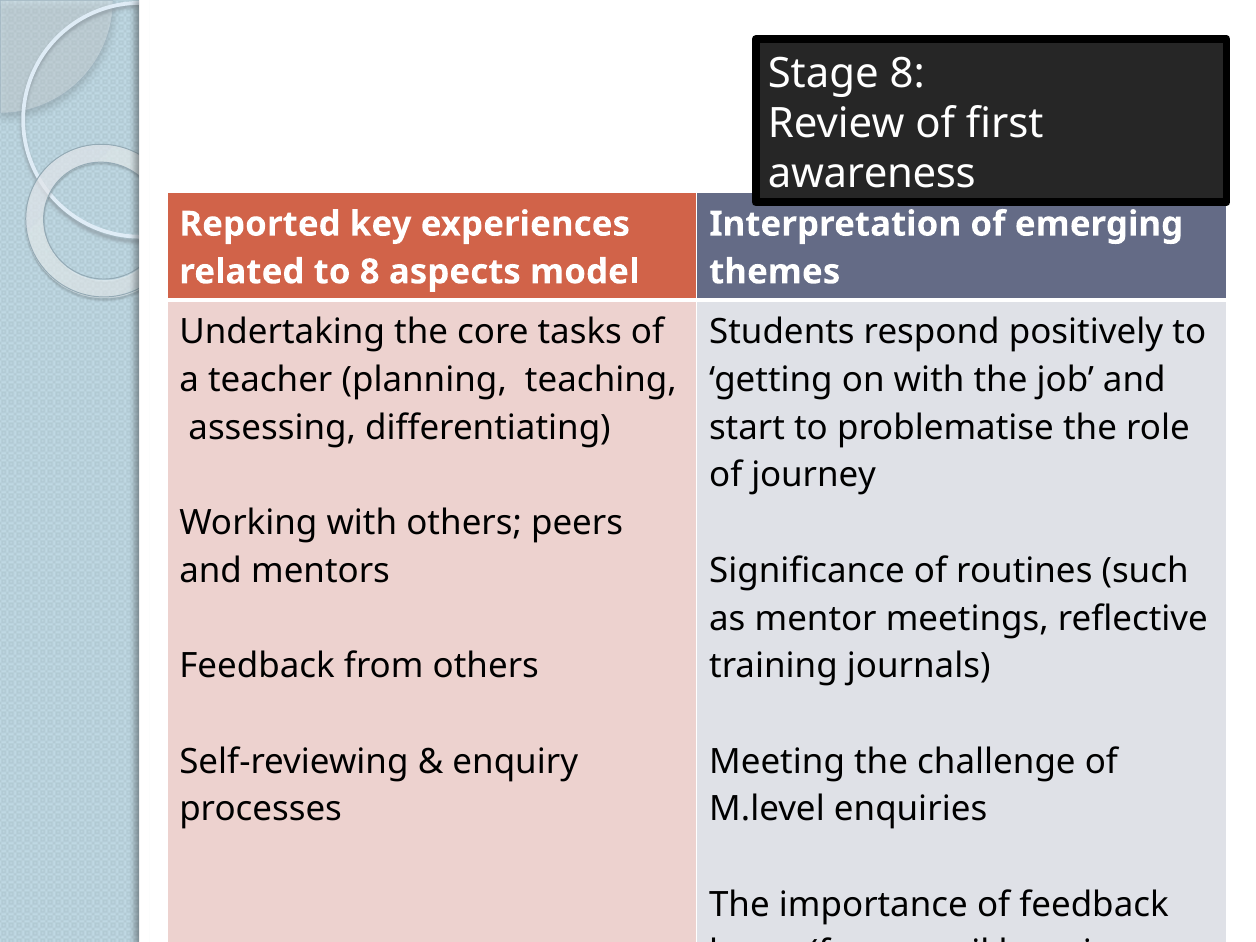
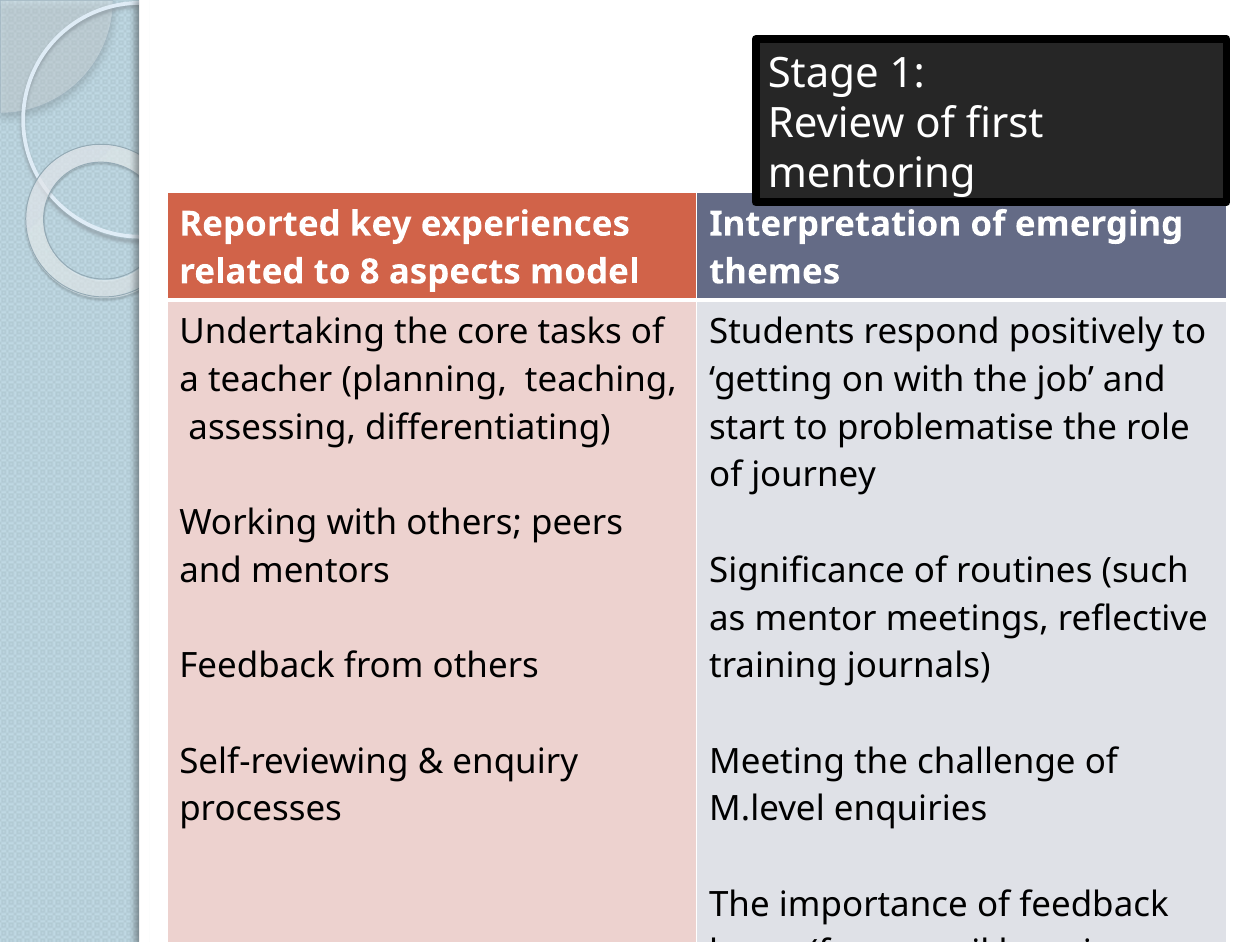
Stage 8: 8 -> 1
awareness at (872, 174): awareness -> mentoring
